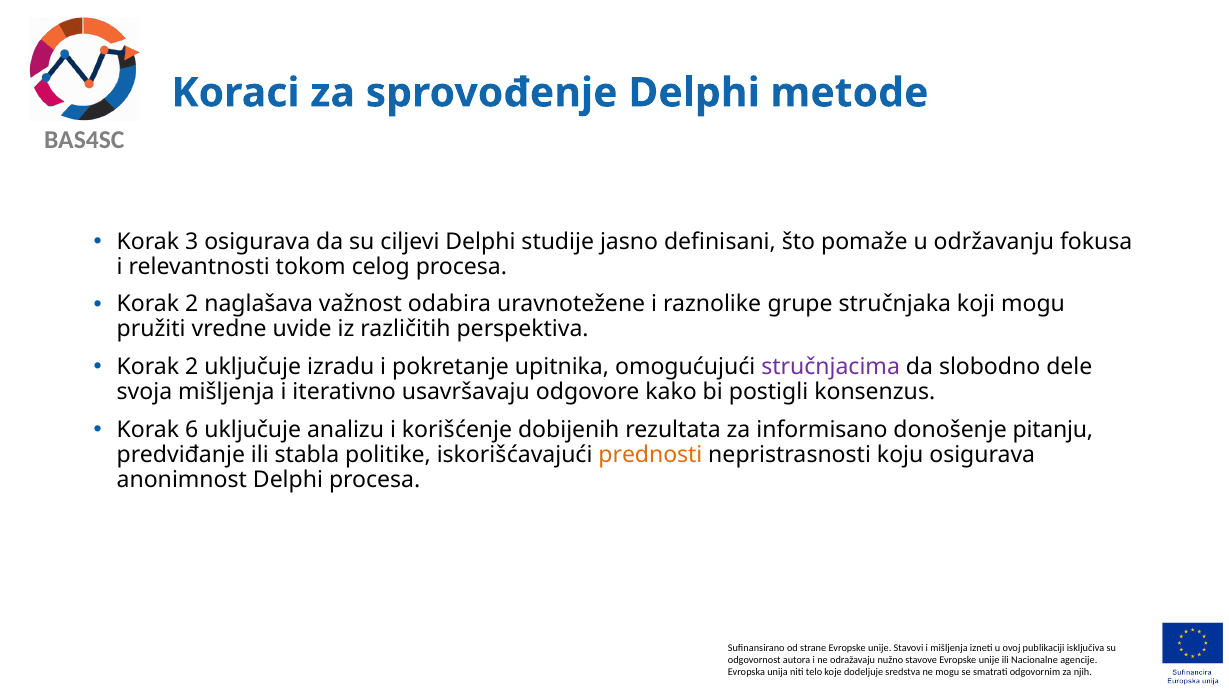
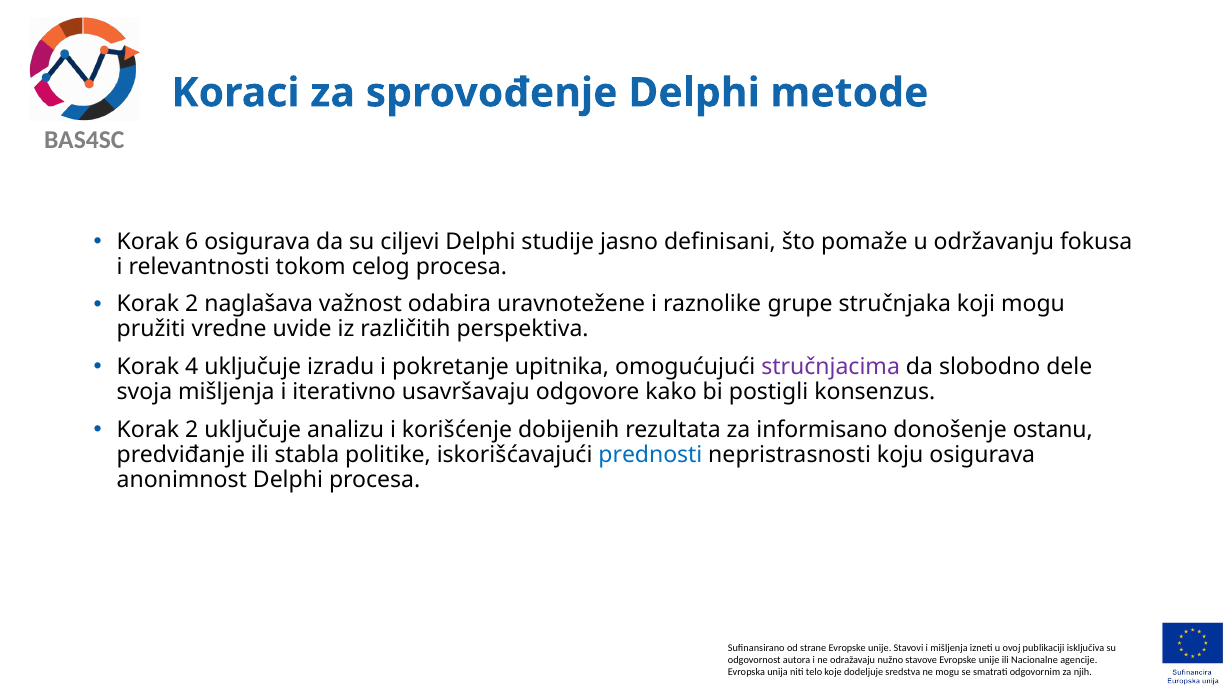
3: 3 -> 6
2 at (192, 367): 2 -> 4
6 at (192, 429): 6 -> 2
pitanju: pitanju -> ostanu
prednosti colour: orange -> blue
